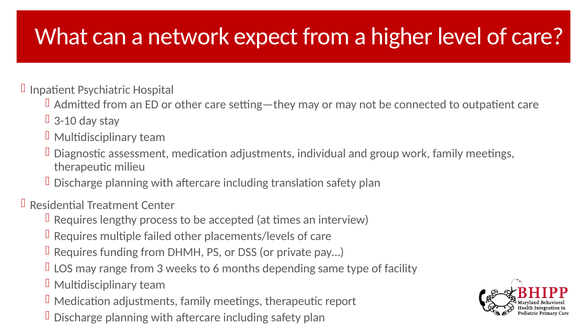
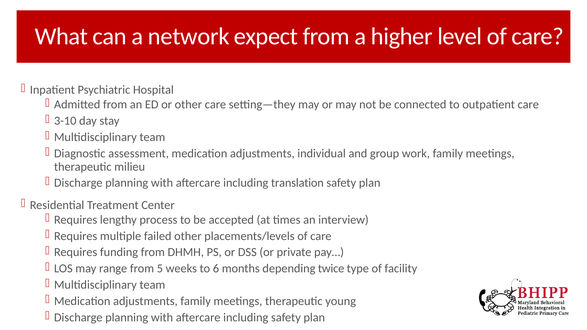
3: 3 -> 5
same: same -> twice
report: report -> young
